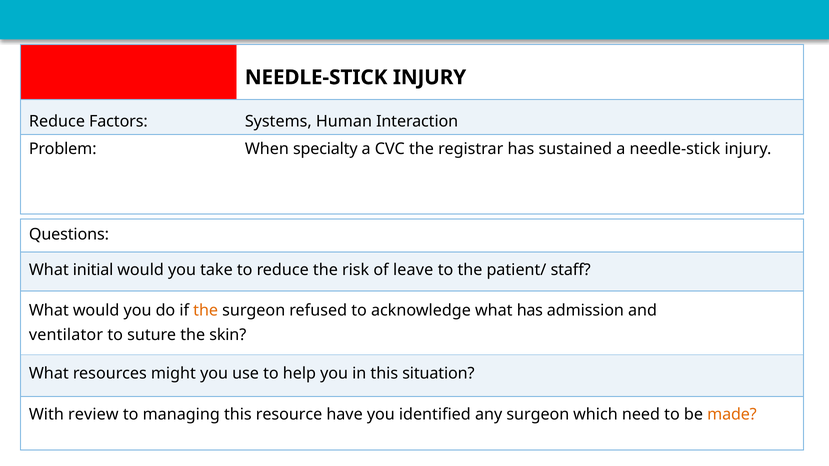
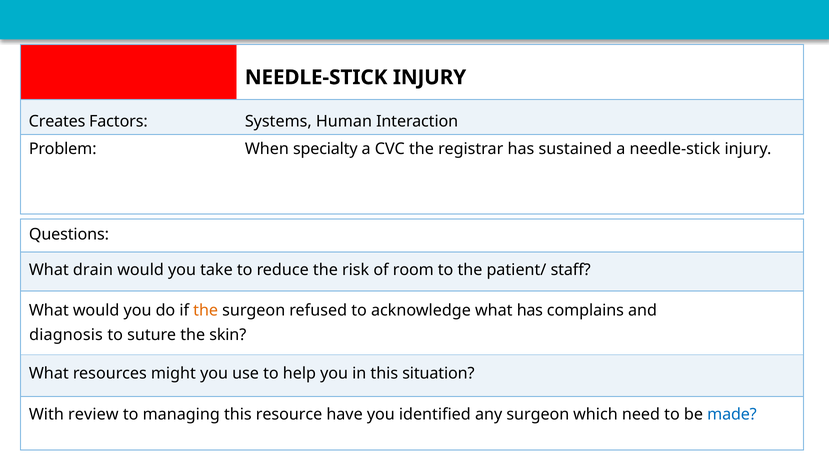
Reduce at (57, 122): Reduce -> Creates
initial: initial -> drain
leave: leave -> room
admission: admission -> complains
ventilator: ventilator -> diagnosis
made colour: orange -> blue
